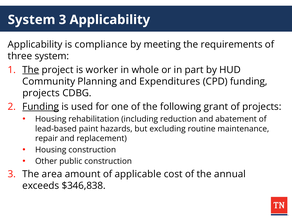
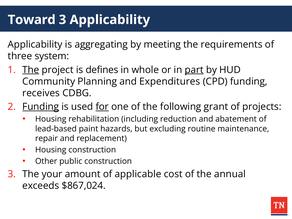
System at (32, 20): System -> Toward
compliance: compliance -> aggregating
worker: worker -> defines
part underline: none -> present
projects at (41, 93): projects -> receives
for underline: none -> present
area: area -> your
$346,838: $346,838 -> $867,024
